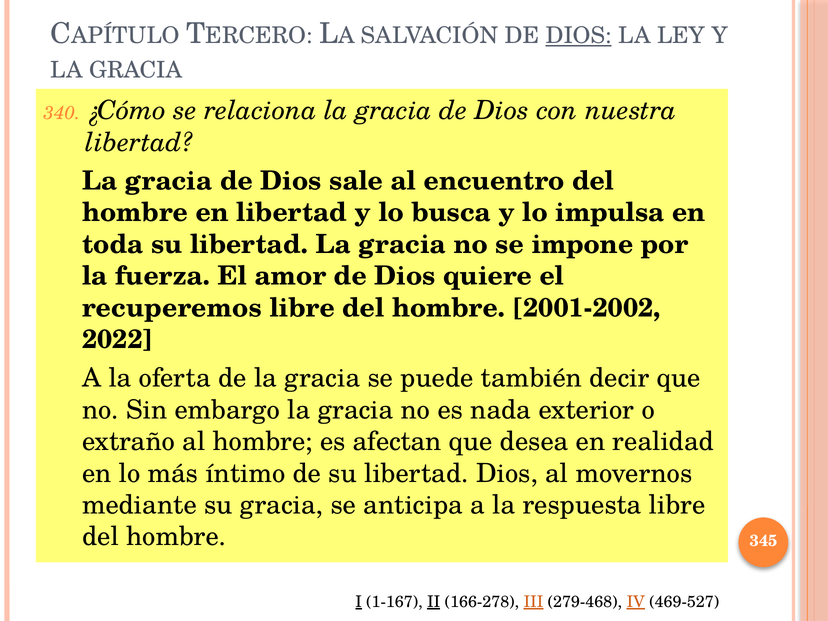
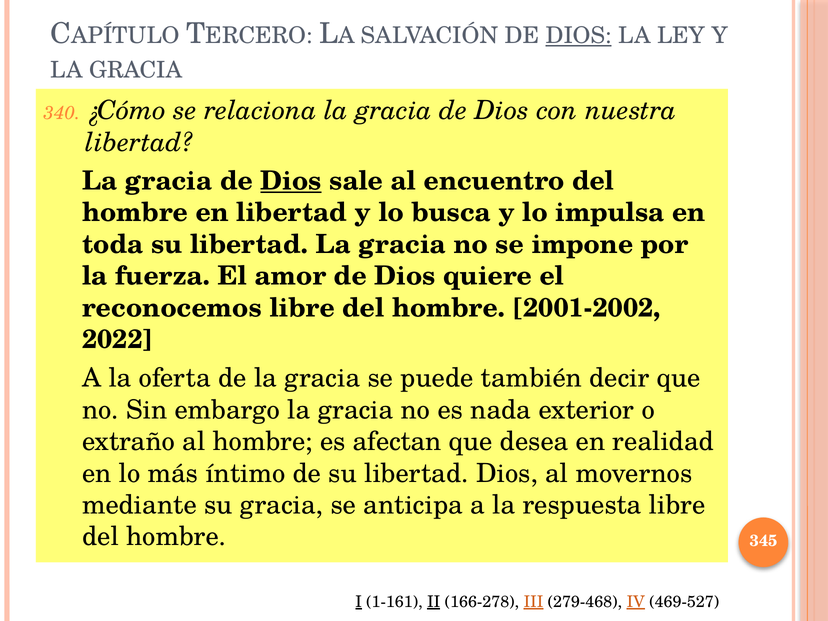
Dios at (291, 181) underline: none -> present
recuperemos: recuperemos -> reconocemos
1-167: 1-167 -> 1-161
